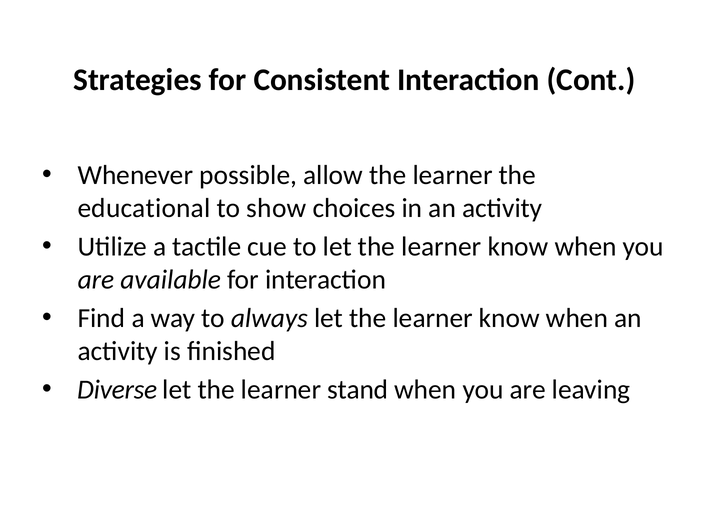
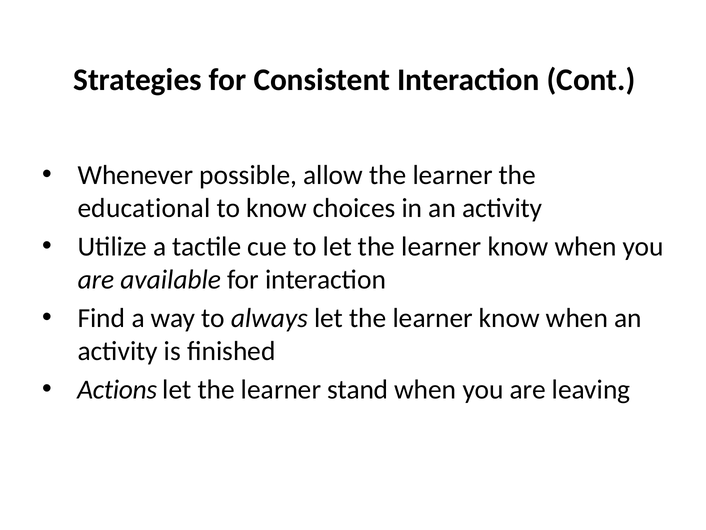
to show: show -> know
Diverse: Diverse -> Actions
